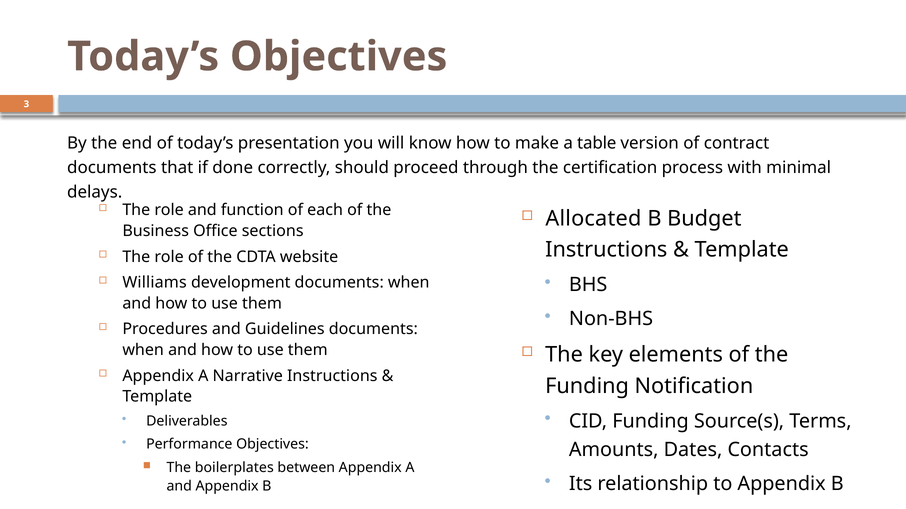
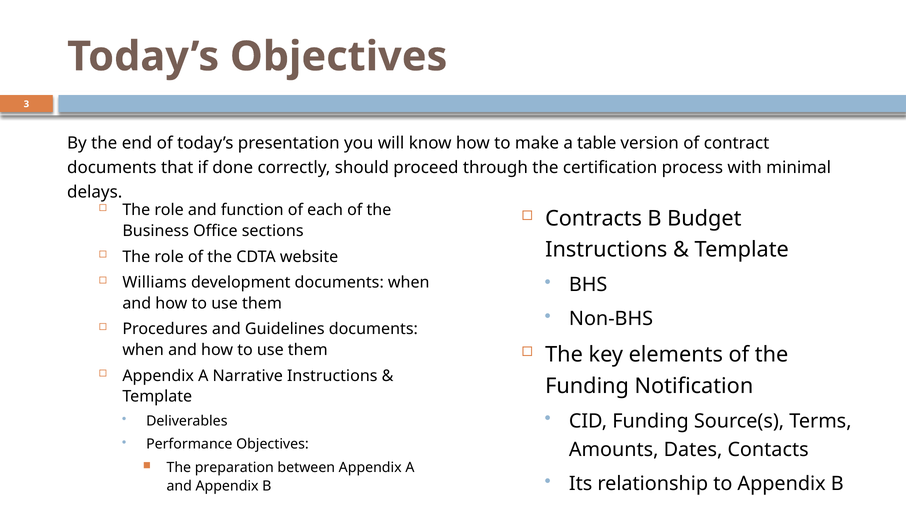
Allocated: Allocated -> Contracts
boilerplates: boilerplates -> preparation
